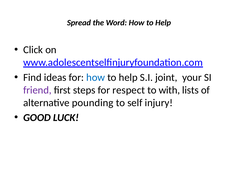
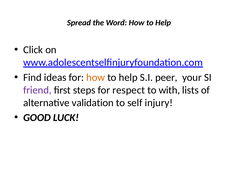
how at (96, 78) colour: blue -> orange
joint: joint -> peer
pounding: pounding -> validation
